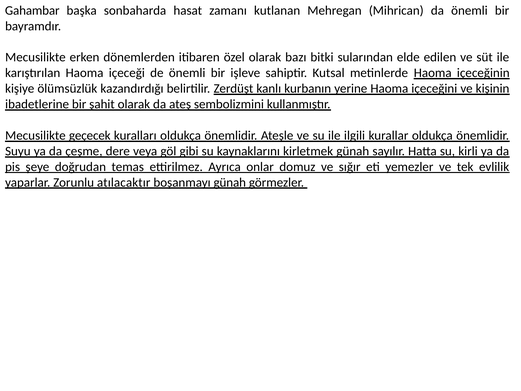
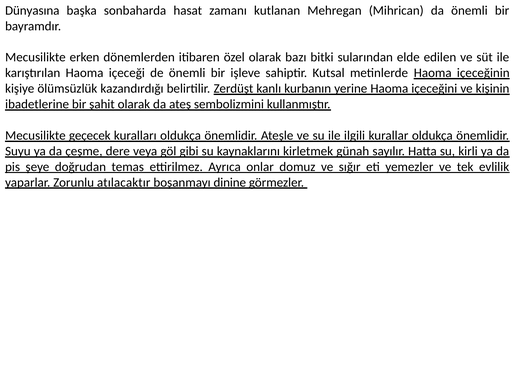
Gahambar: Gahambar -> Dünyasına
boşanmayı günah: günah -> dinine
